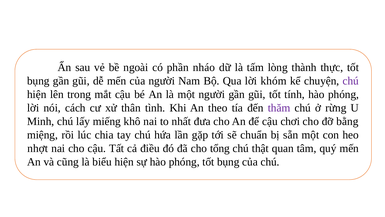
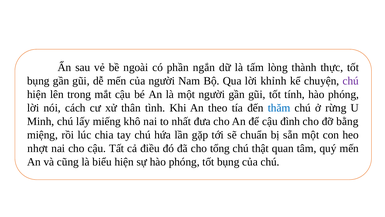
nháo: nháo -> ngắn
khóm: khóm -> khỉnh
thăm colour: purple -> blue
chơi: chơi -> đình
